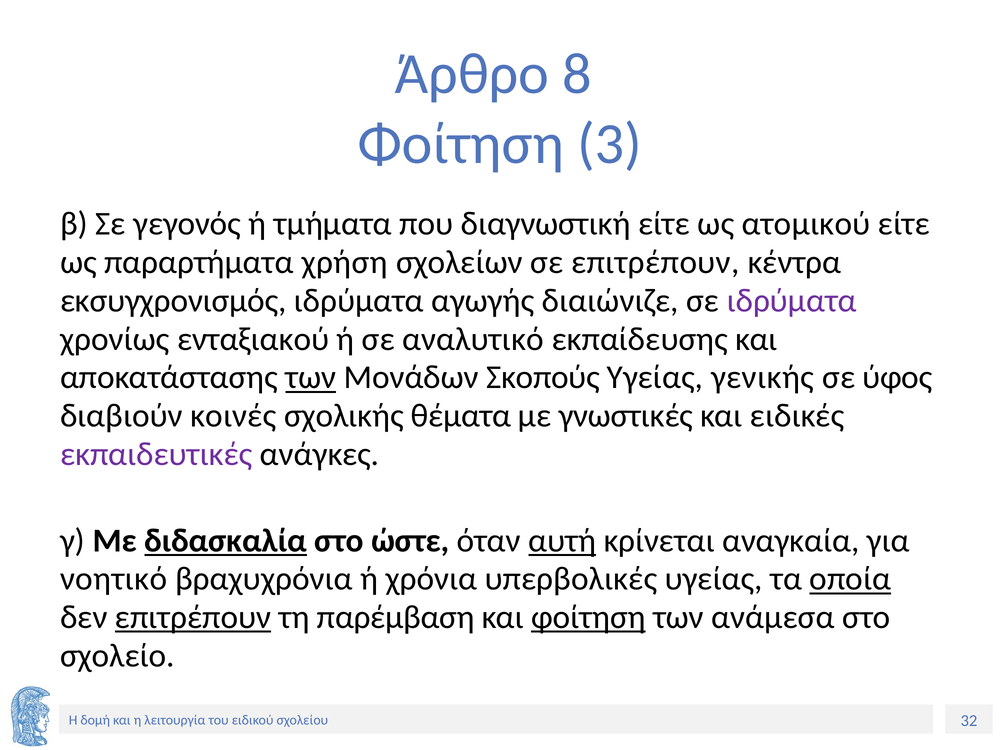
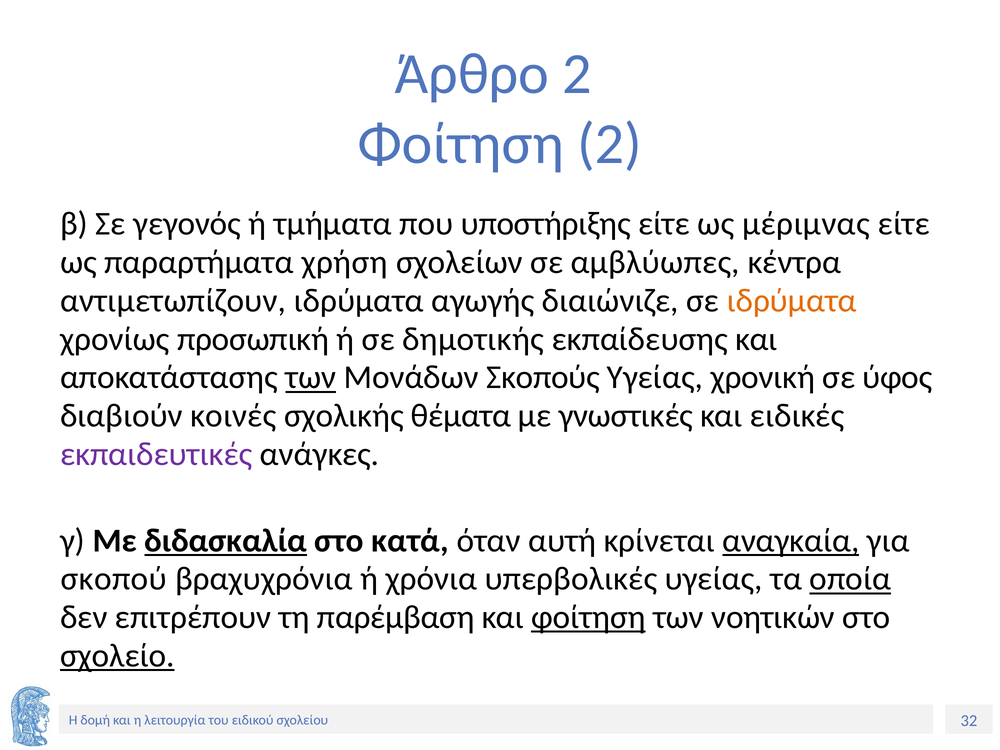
Άρθρο 8: 8 -> 2
Φοίτηση 3: 3 -> 2
διαγνωστική: διαγνωστική -> υποστήριξης
ατομικού: ατομικού -> μέριμνας
σε επιτρέπουν: επιτρέπουν -> αμβλύωπες
εκσυγχρονισμός: εκσυγχρονισμός -> αντιμετωπίζουν
ιδρύματα at (792, 301) colour: purple -> orange
ενταξιακού: ενταξιακού -> προσωπική
αναλυτικό: αναλυτικό -> δημοτικής
γενικής: γενικής -> χρονική
ώστε: ώστε -> κατά
αυτή underline: present -> none
αναγκαία underline: none -> present
νοητικό: νοητικό -> σκοπού
επιτρέπουν at (193, 617) underline: present -> none
ανάμεσα: ανάμεσα -> νοητικών
σχολείο underline: none -> present
